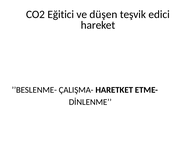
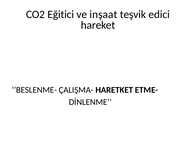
düşen: düşen -> inşaat
